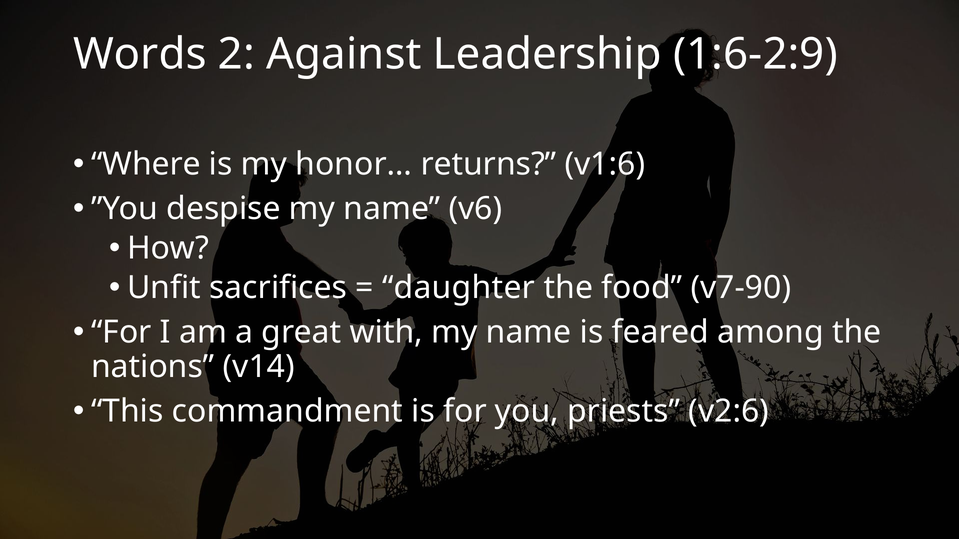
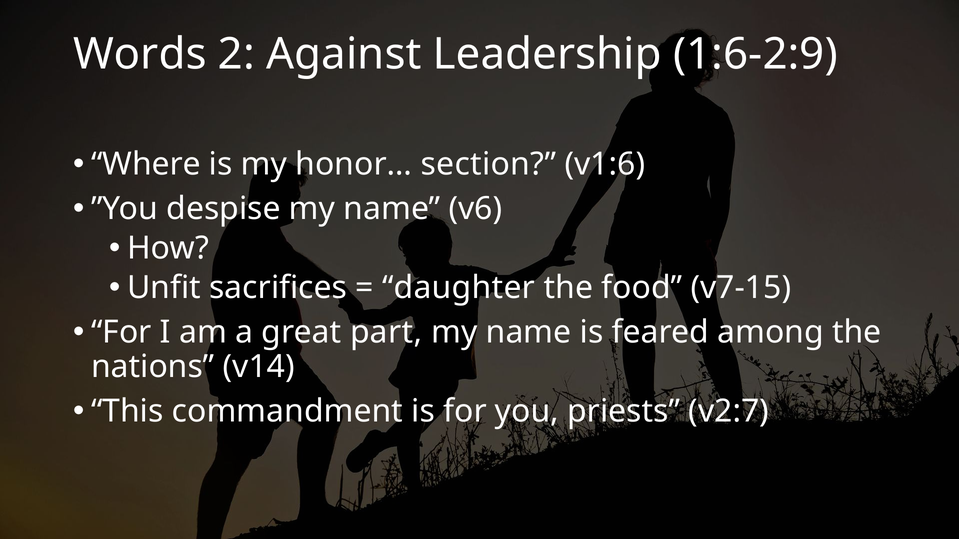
returns: returns -> section
v7-90: v7-90 -> v7-15
with: with -> part
v2:6: v2:6 -> v2:7
